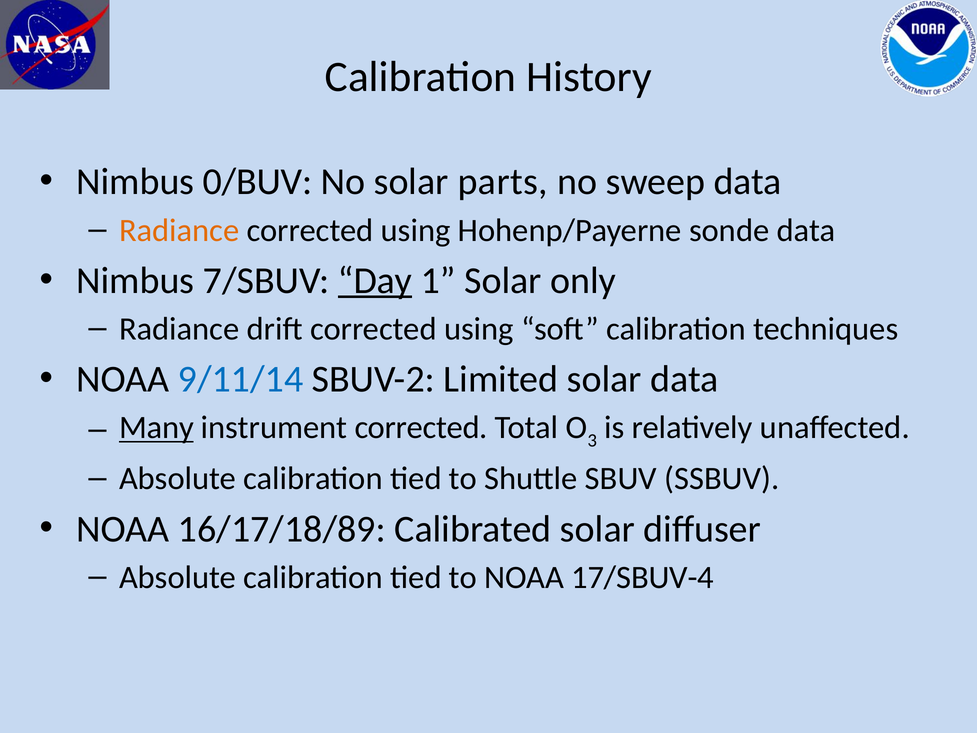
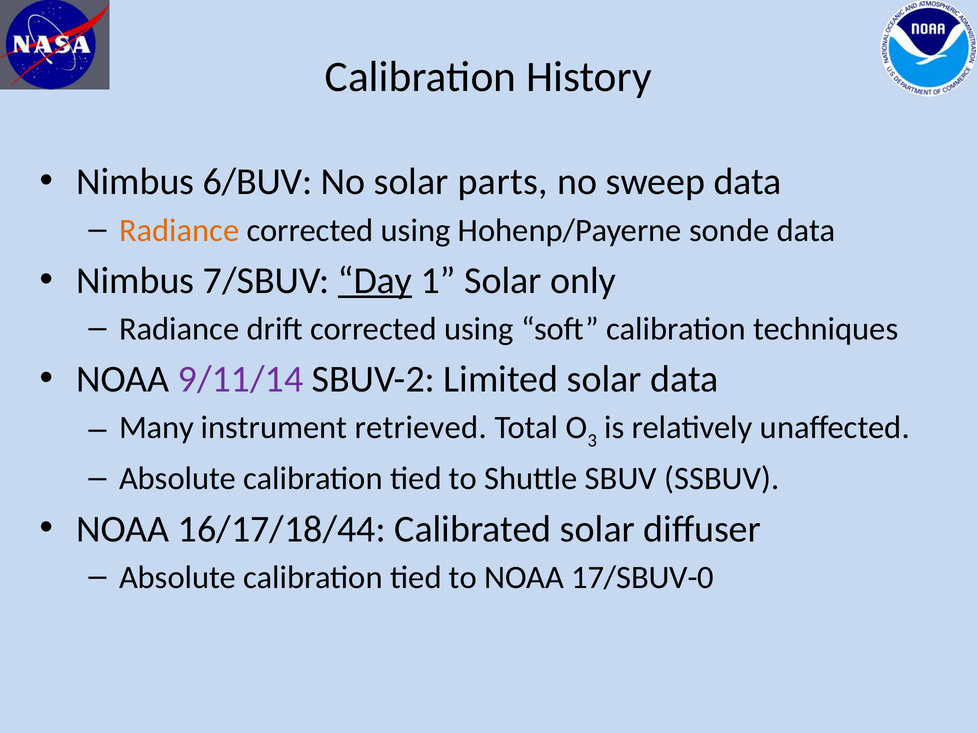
0/BUV: 0/BUV -> 6/BUV
9/11/14 colour: blue -> purple
Many underline: present -> none
instrument corrected: corrected -> retrieved
16/17/18/89: 16/17/18/89 -> 16/17/18/44
17/SBUV-4: 17/SBUV-4 -> 17/SBUV-0
